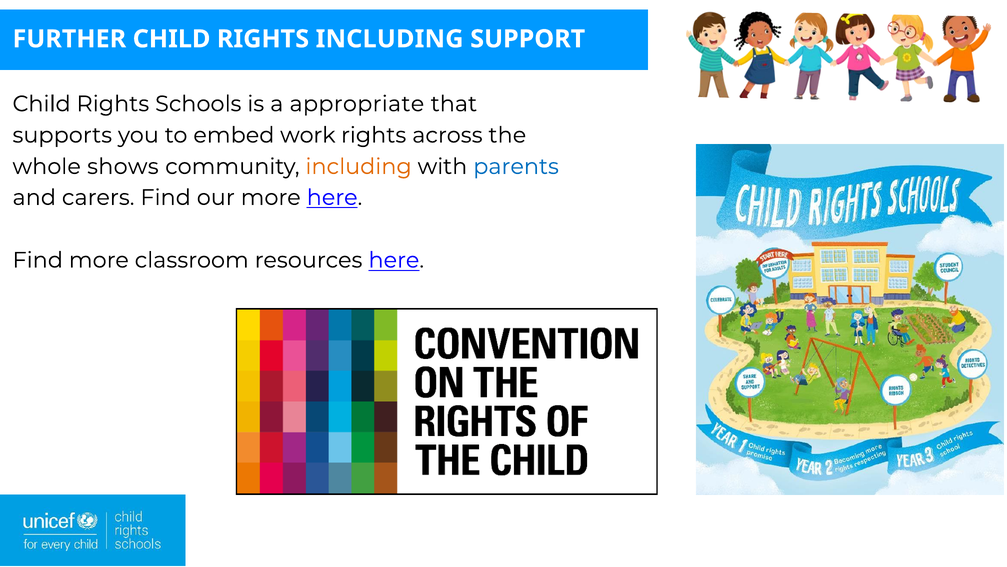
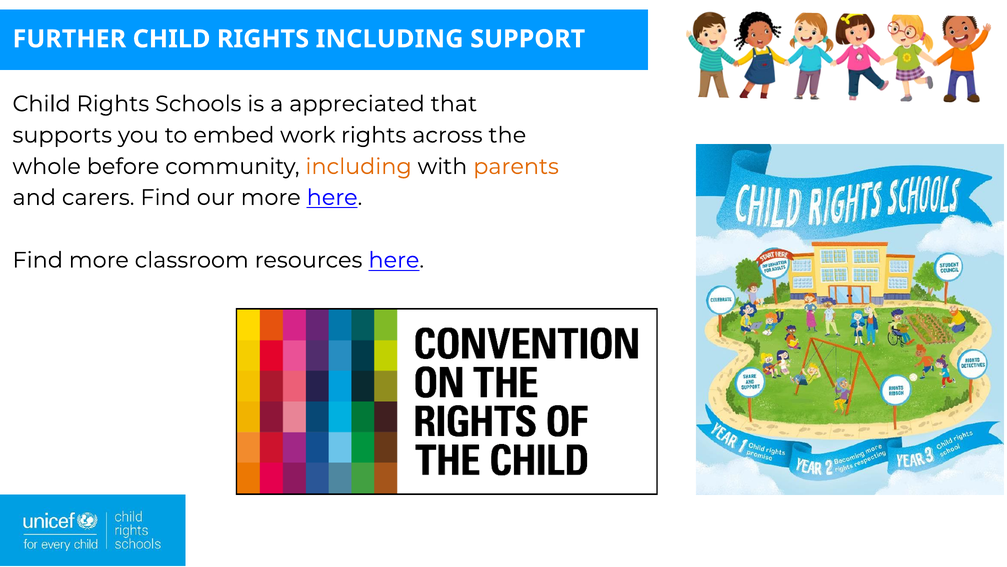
appropriate: appropriate -> appreciated
shows: shows -> before
parents colour: blue -> orange
